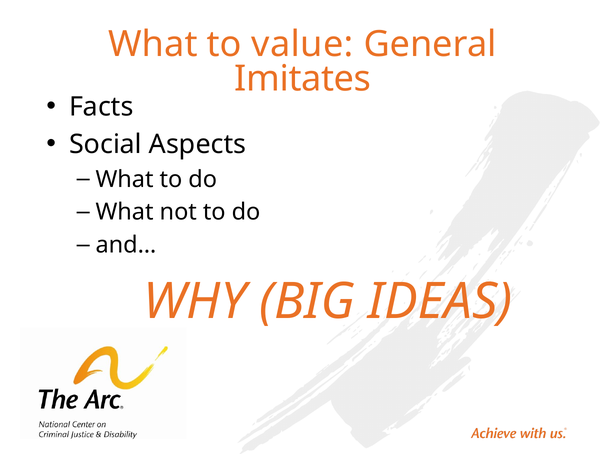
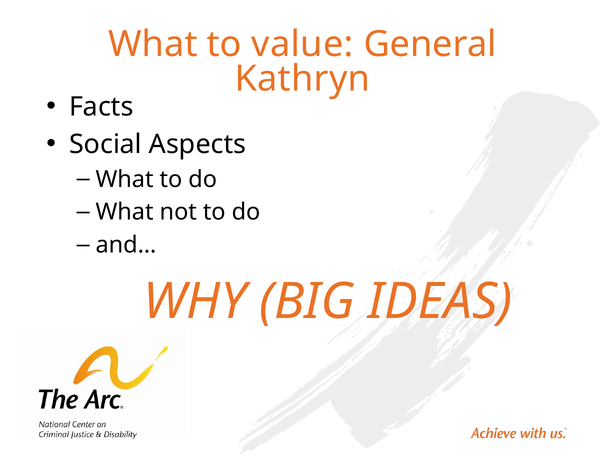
Imitates: Imitates -> Kathryn
